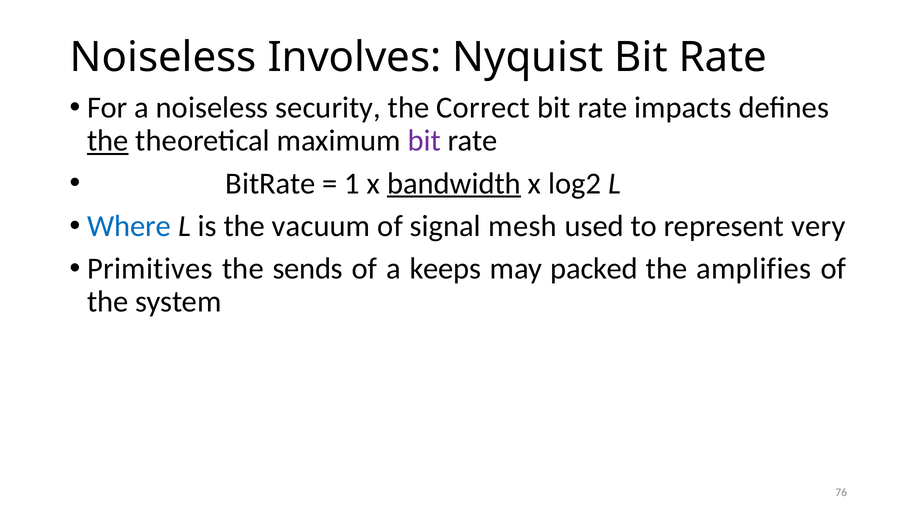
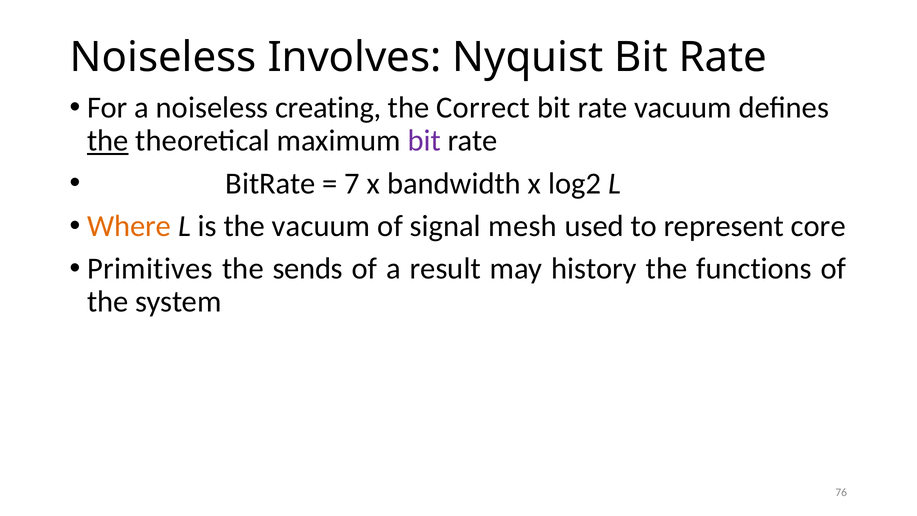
security: security -> creating
rate impacts: impacts -> vacuum
1: 1 -> 7
bandwidth underline: present -> none
Where colour: blue -> orange
very: very -> core
keeps: keeps -> result
packed: packed -> history
amplifies: amplifies -> functions
